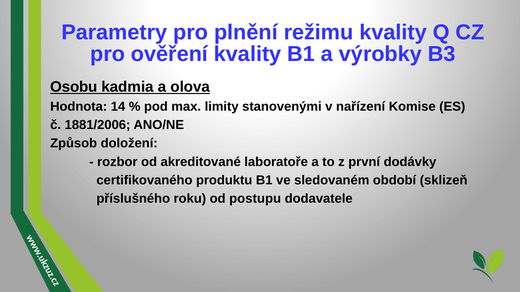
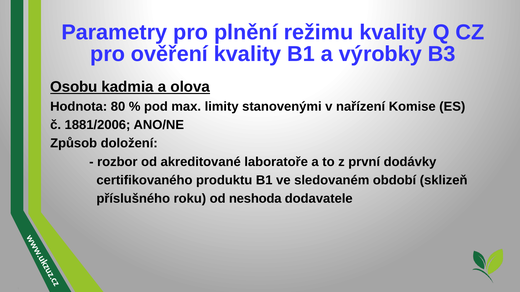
14: 14 -> 80
postupu: postupu -> neshoda
